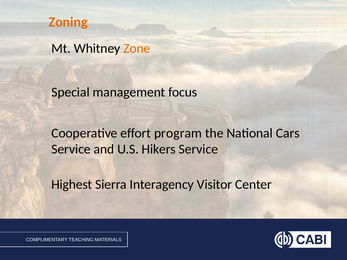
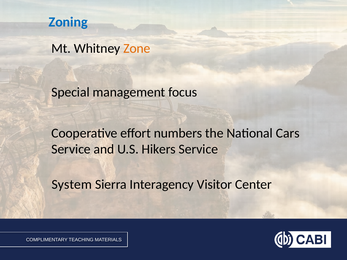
Zoning colour: orange -> blue
program: program -> numbers
Highest: Highest -> System
